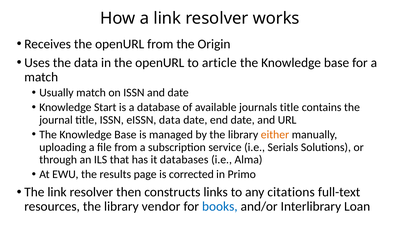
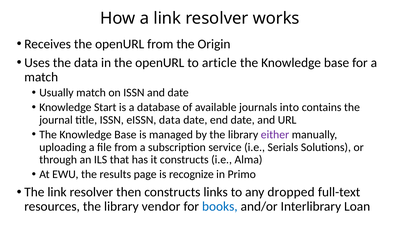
journals title: title -> into
either colour: orange -> purple
it databases: databases -> constructs
corrected: corrected -> recognize
citations: citations -> dropped
